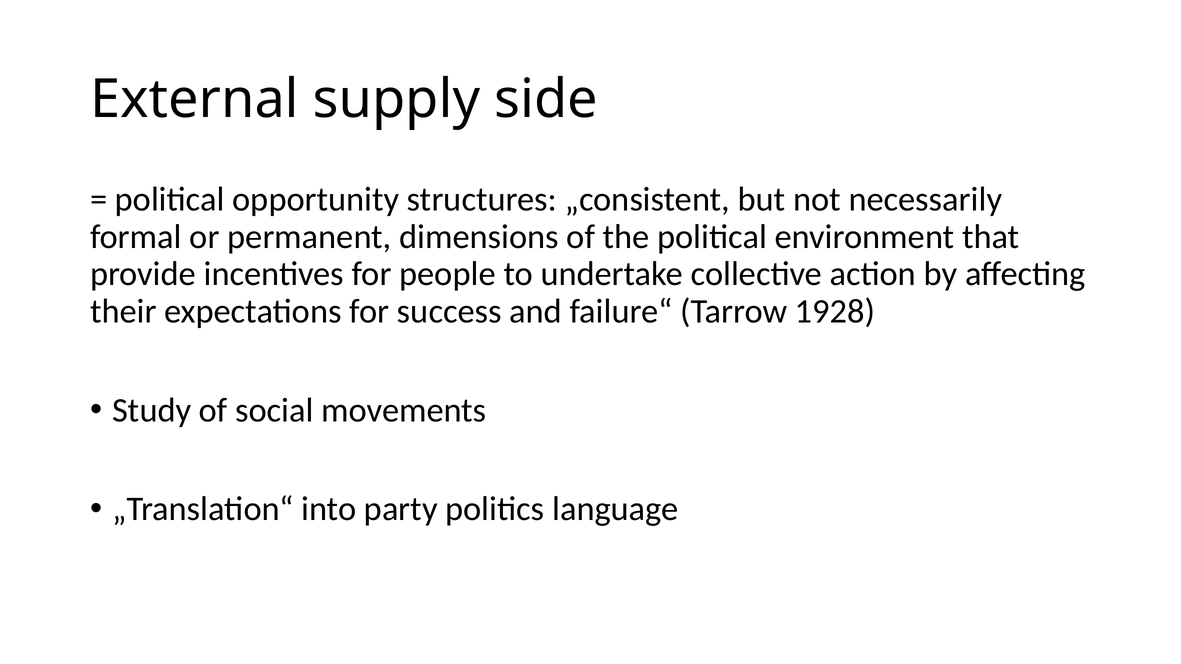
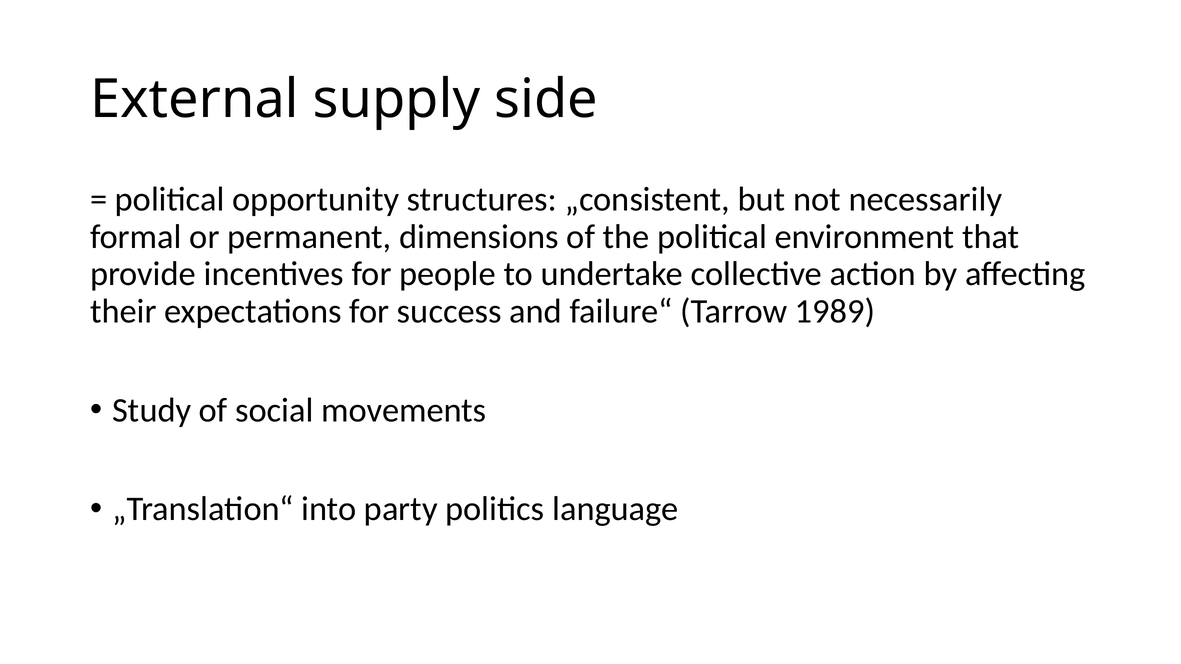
1928: 1928 -> 1989
